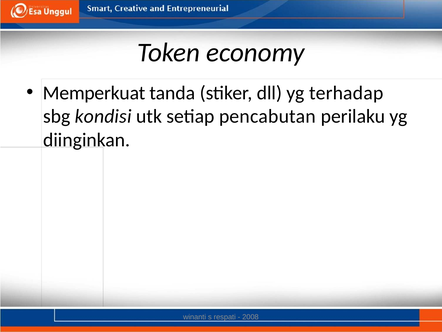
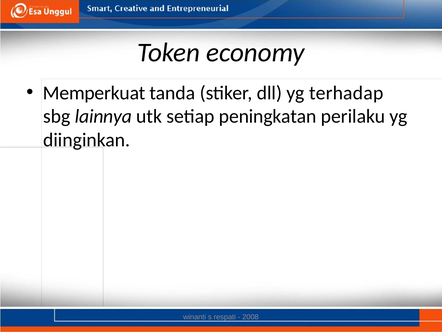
kondisi: kondisi -> lainnya
pencabutan: pencabutan -> peningkatan
